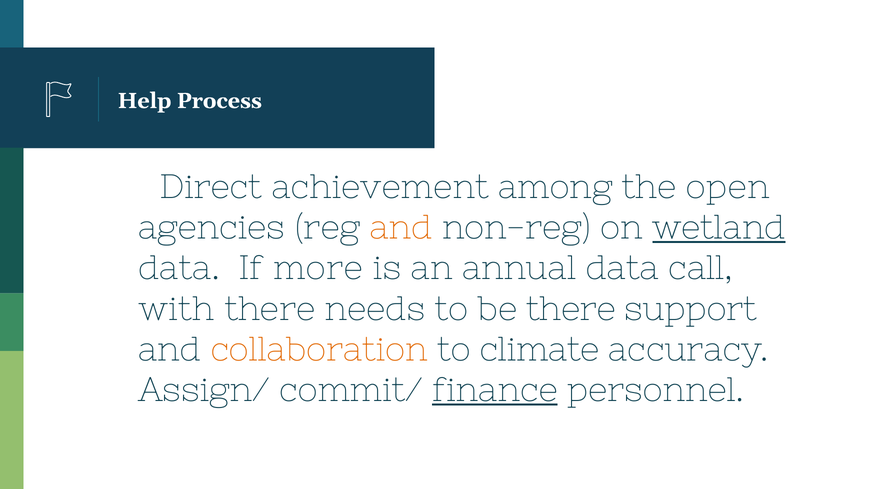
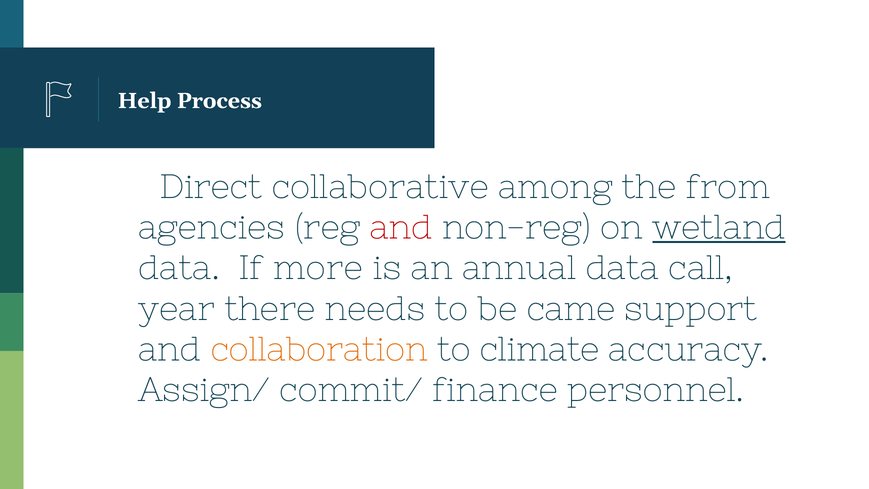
achievement: achievement -> collaborative
open: open -> from
and at (401, 228) colour: orange -> red
with: with -> year
be there: there -> came
finance underline: present -> none
